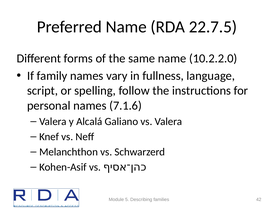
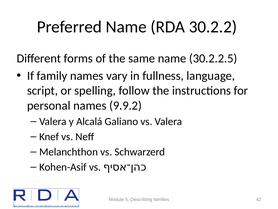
22.7.5: 22.7.5 -> 30.2.2
10.2.2.0: 10.2.2.0 -> 30.2.2.5
7.1.6: 7.1.6 -> 9.9.2
